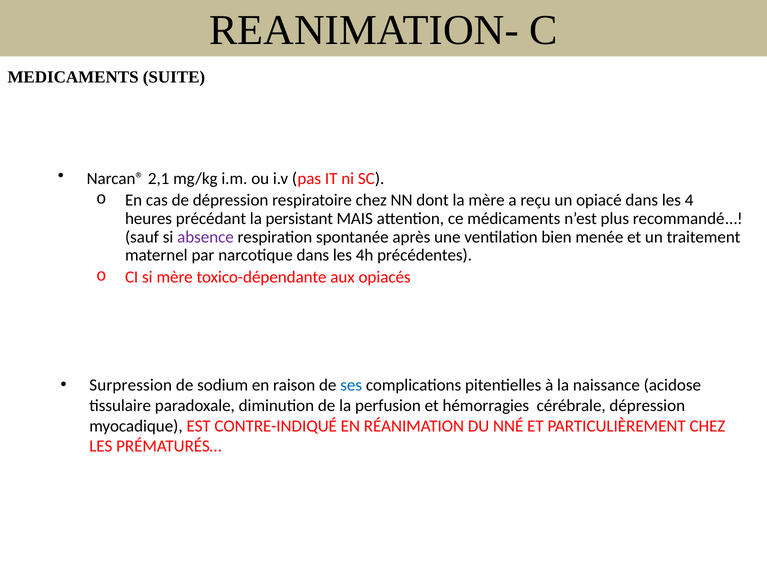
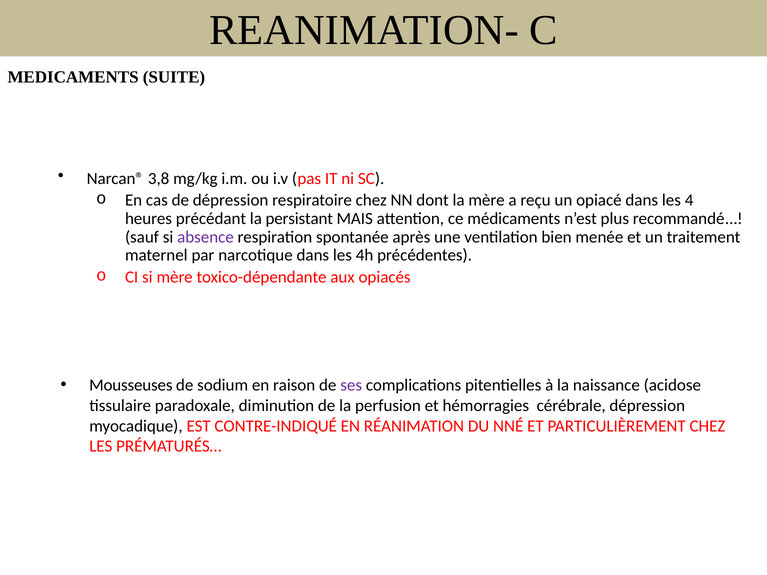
2,1: 2,1 -> 3,8
Surpression: Surpression -> Mousseuses
ses colour: blue -> purple
